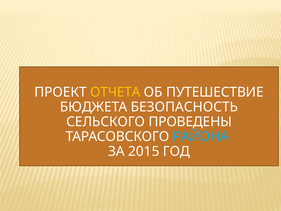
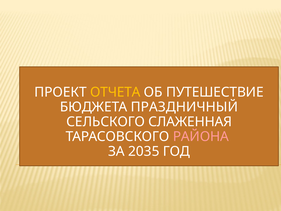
БЕЗОПАСНОСТЬ: БЕЗОПАСНОСТЬ -> ПРАЗДНИЧНЫЙ
ПРОВЕДЕНЫ: ПРОВЕДЕНЫ -> СЛАЖЕННАЯ
РАЙОНА colour: light blue -> pink
2015: 2015 -> 2035
